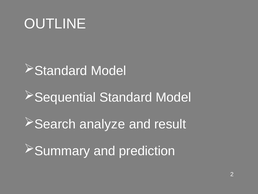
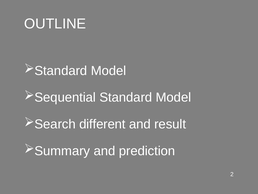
analyze: analyze -> different
